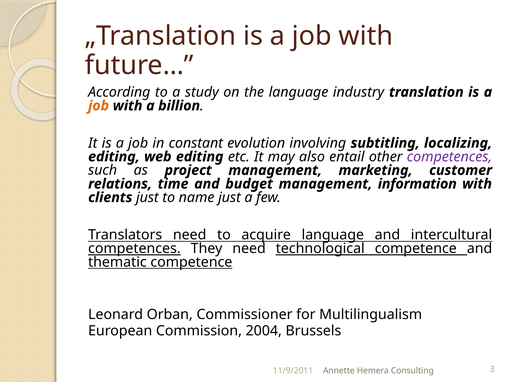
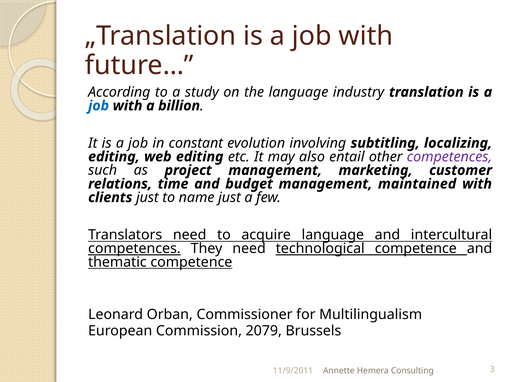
job at (99, 106) colour: orange -> blue
information: information -> maintained
2004: 2004 -> 2079
